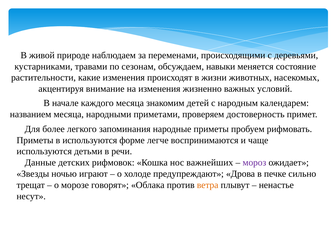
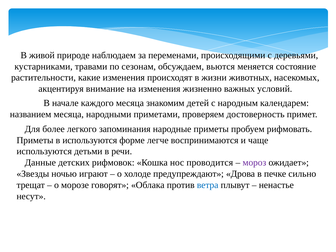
навыки: навыки -> вьются
важнейших: важнейших -> проводится
ветра colour: orange -> blue
